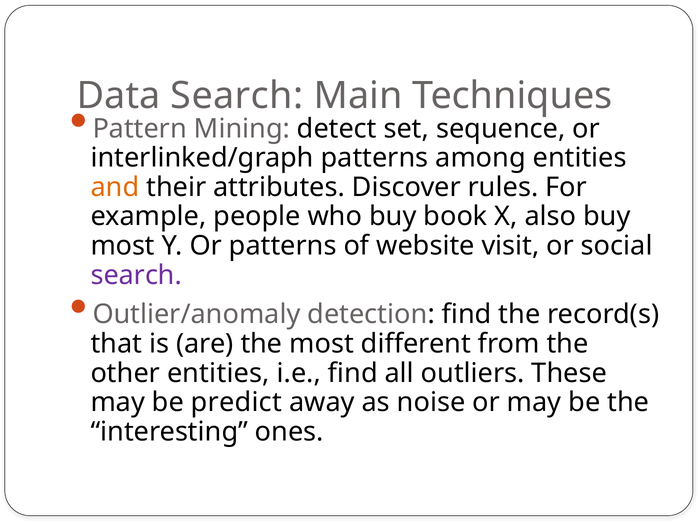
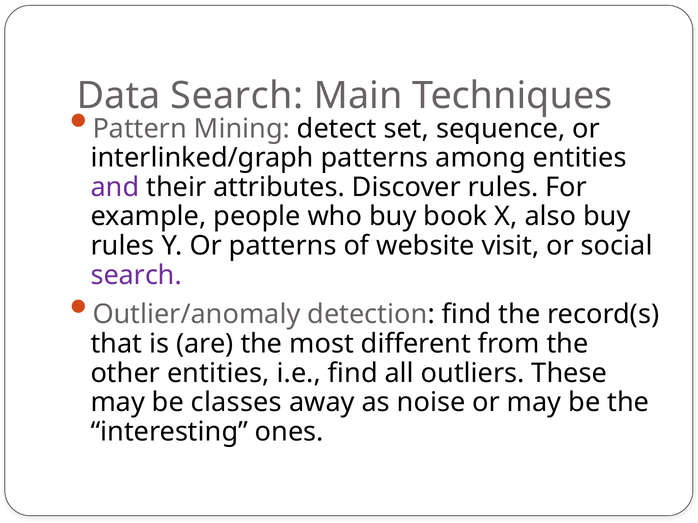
and colour: orange -> purple
most at (123, 246): most -> rules
predict: predict -> classes
